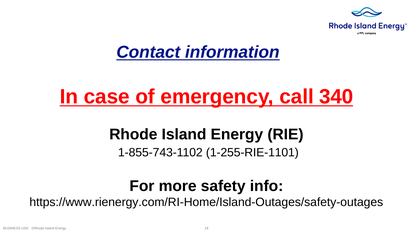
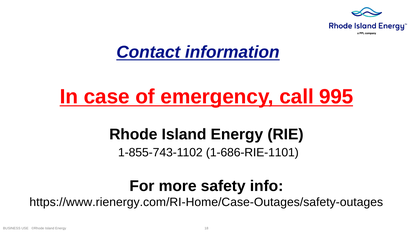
340: 340 -> 995
1-255-RIE-1101: 1-255-RIE-1101 -> 1-686-RIE-1101
https://www.rienergy.com/RI-Home/Island-Outages/safety-outages: https://www.rienergy.com/RI-Home/Island-Outages/safety-outages -> https://www.rienergy.com/RI-Home/Case-Outages/safety-outages
